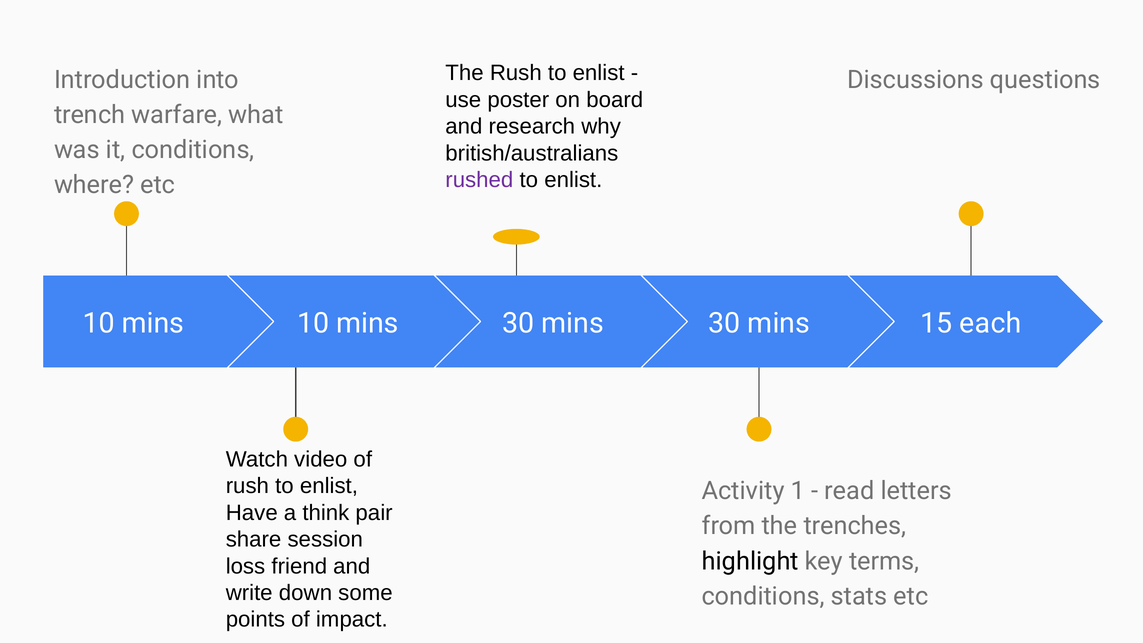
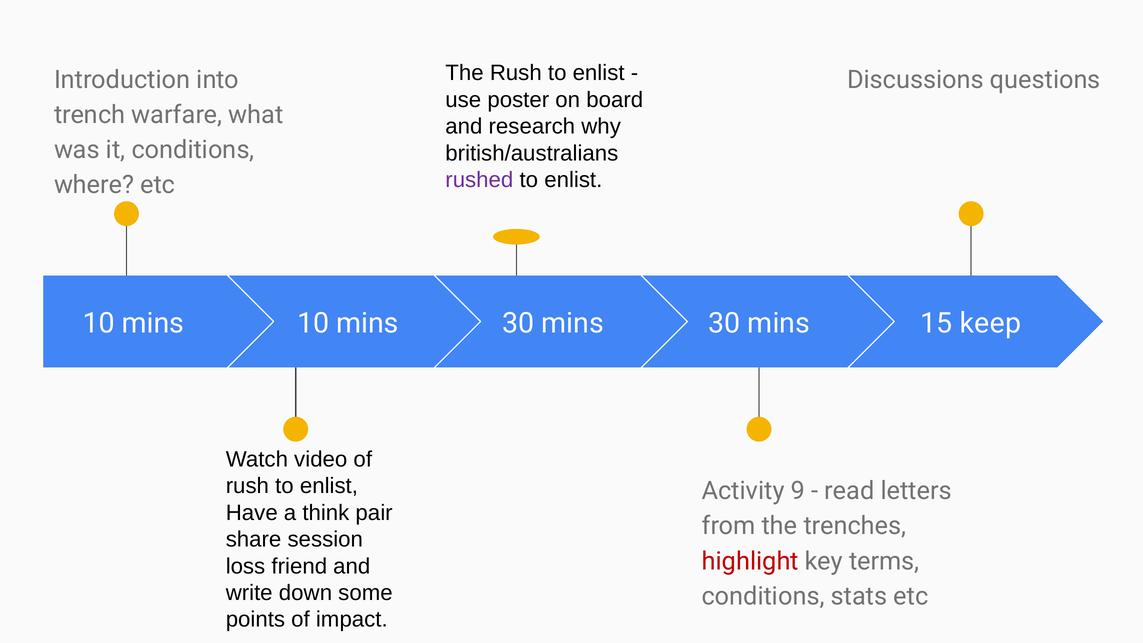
each: each -> keep
1: 1 -> 9
highlight colour: black -> red
